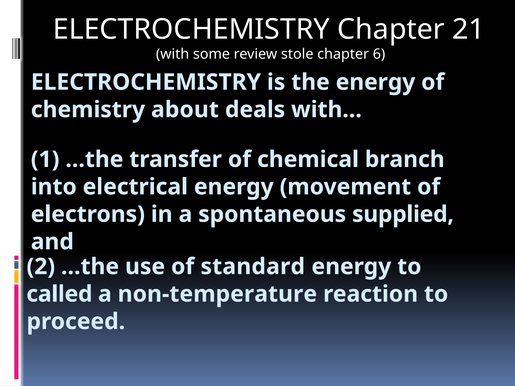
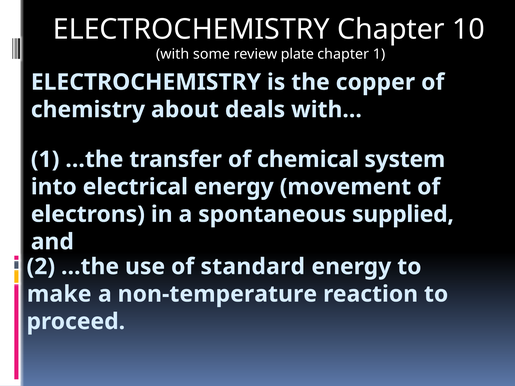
21: 21 -> 10
stole: stole -> plate
chapter 6: 6 -> 1
the energy: energy -> copper
branch: branch -> system
called: called -> make
